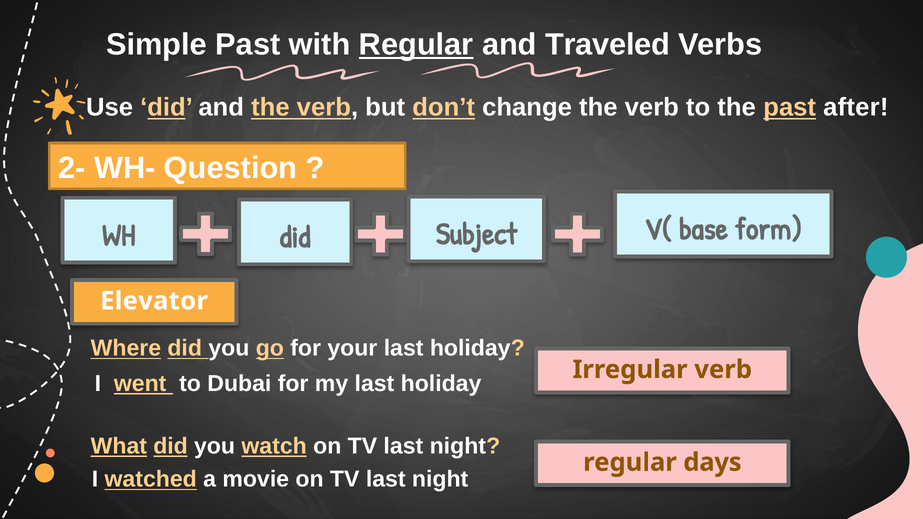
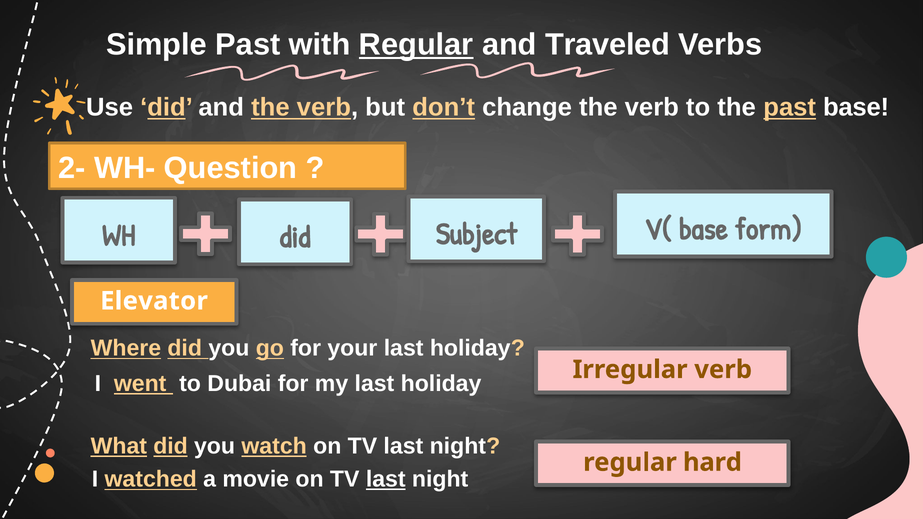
past after: after -> base
days: days -> hard
last at (386, 480) underline: none -> present
